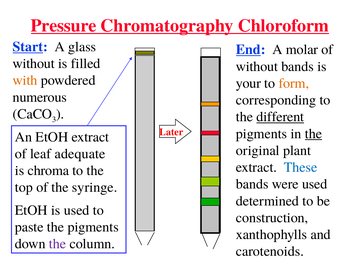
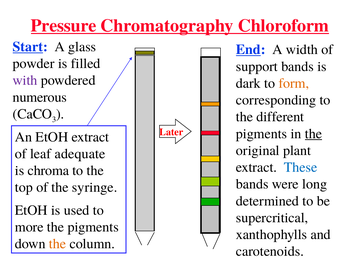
molar: molar -> width
without at (34, 64): without -> powder
without at (257, 66): without -> support
with colour: orange -> purple
your: your -> dark
different underline: present -> none
were used: used -> long
construction: construction -> supercritical
paste: paste -> more
the at (58, 244) colour: purple -> orange
